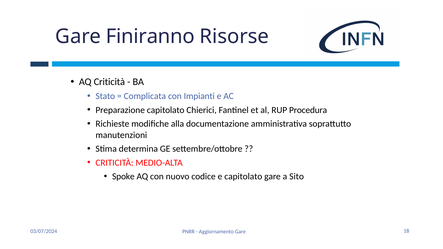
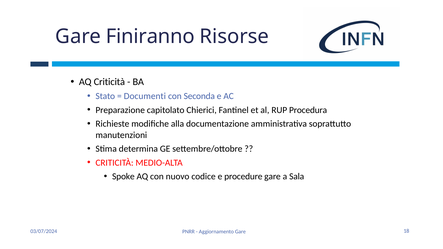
Complicata: Complicata -> Documenti
Impianti: Impianti -> Seconda
e capitolato: capitolato -> procedure
Sito: Sito -> Sala
